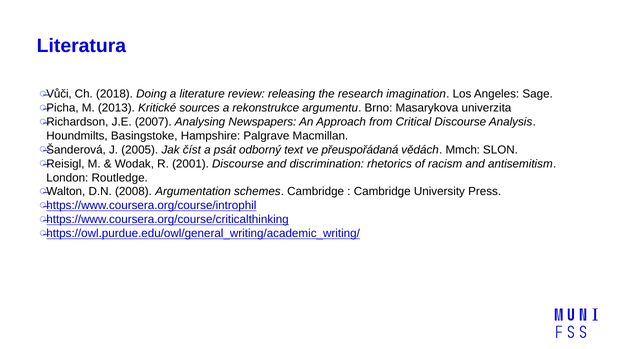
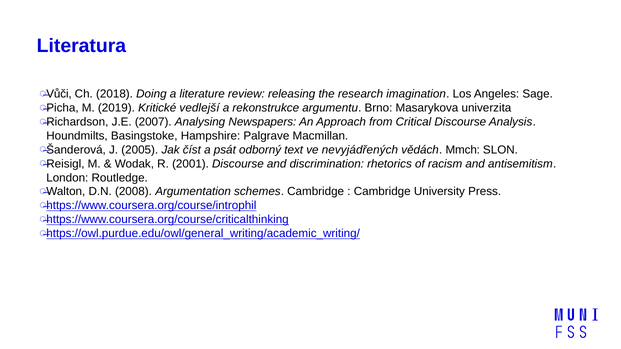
2013: 2013 -> 2019
sources: sources -> vedlejší
přeuspořádaná: přeuspořádaná -> nevyjádřených
